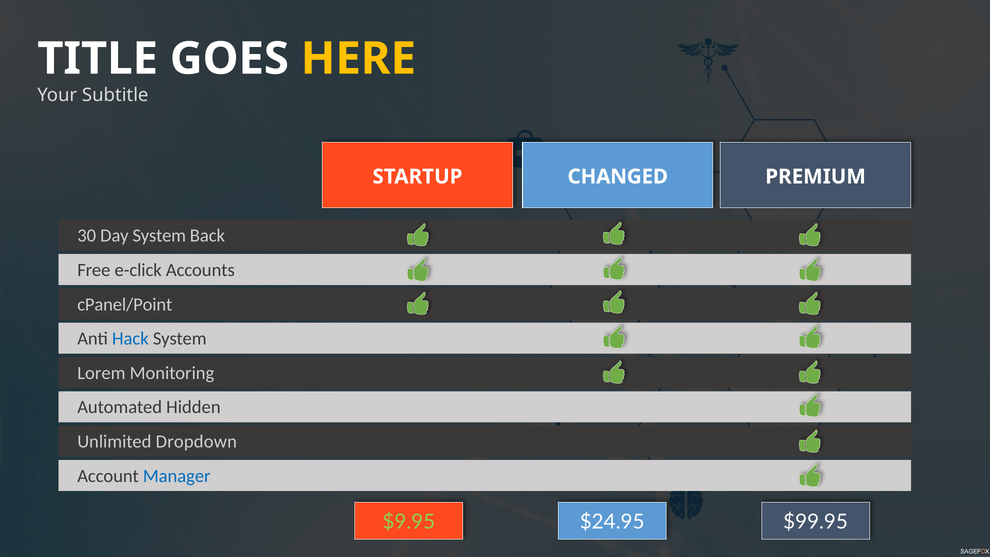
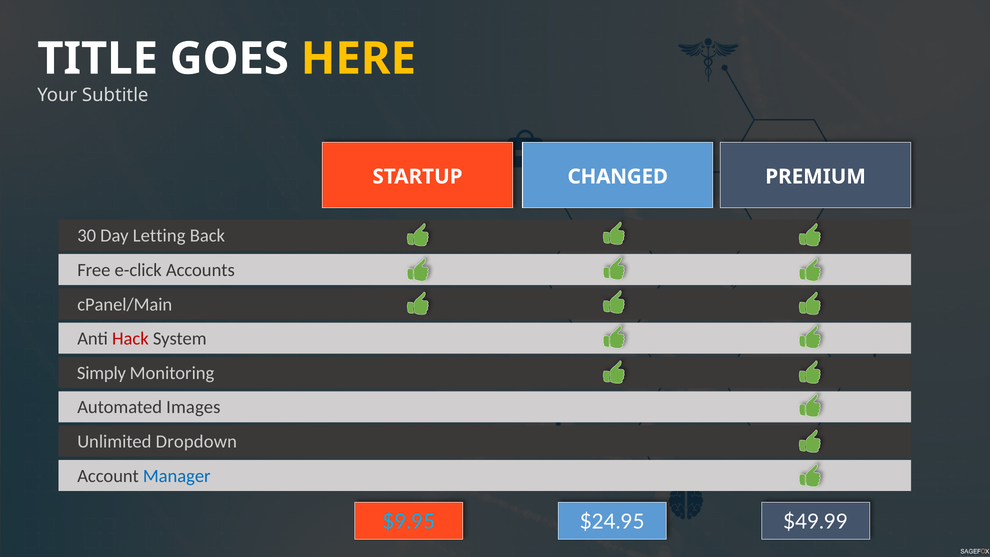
Day System: System -> Letting
cPanel/Point: cPanel/Point -> cPanel/Main
Hack colour: blue -> red
Lorem: Lorem -> Simply
Hidden: Hidden -> Images
$9.95 colour: light green -> light blue
$99.95: $99.95 -> $49.99
